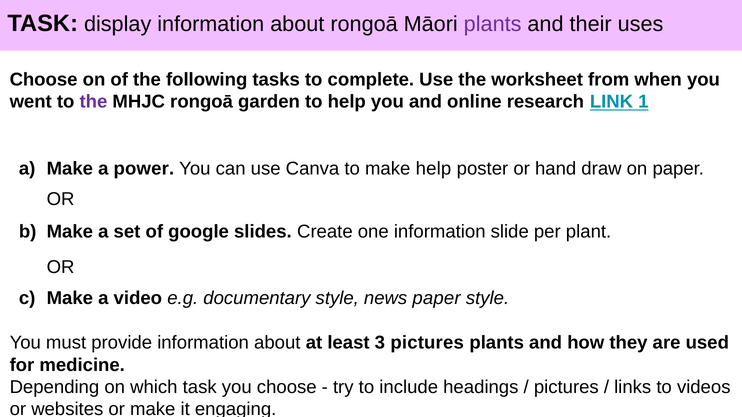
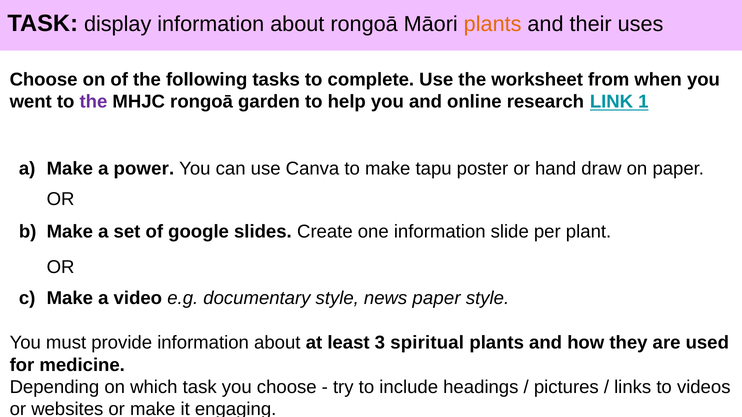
plants at (493, 24) colour: purple -> orange
make help: help -> tapu
3 pictures: pictures -> spiritual
